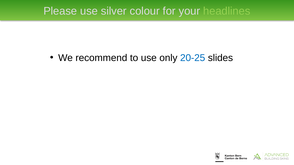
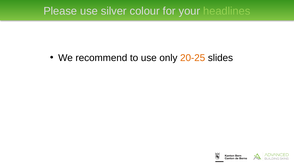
20-25 colour: blue -> orange
